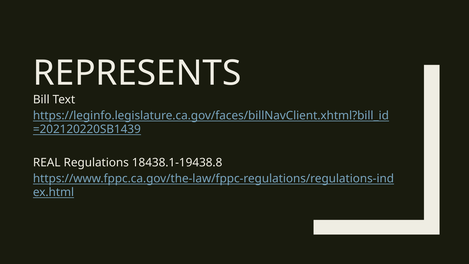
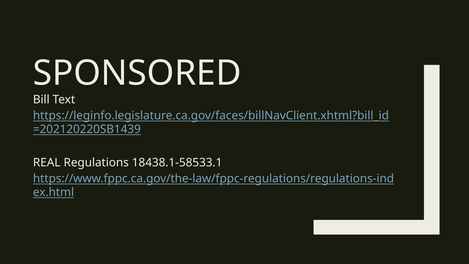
REPRESENTS: REPRESENTS -> SPONSORED
18438.1-19438.8: 18438.1-19438.8 -> 18438.1-58533.1
